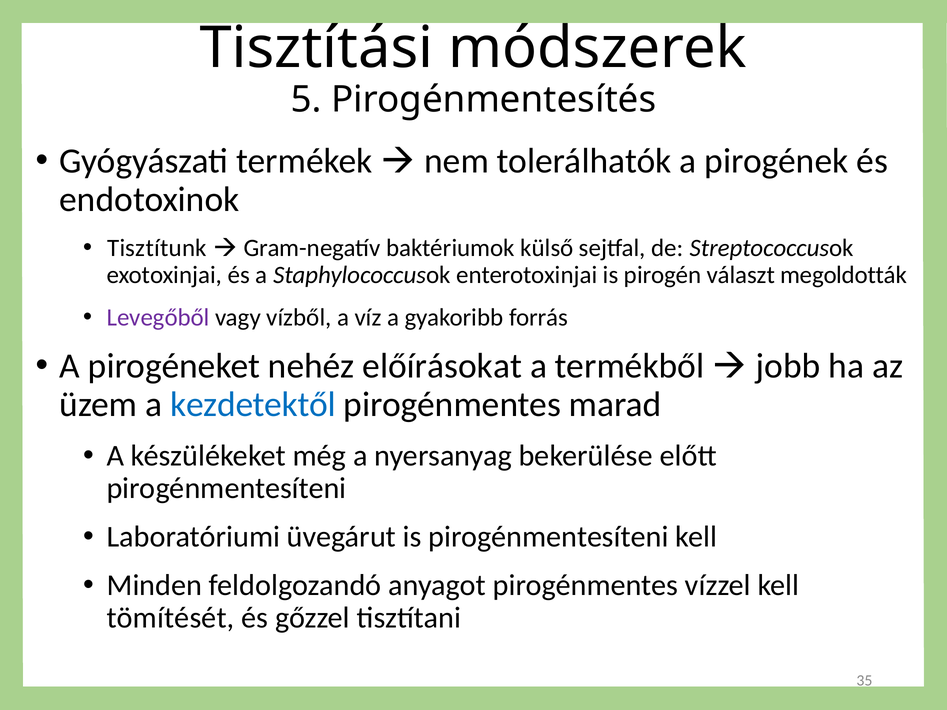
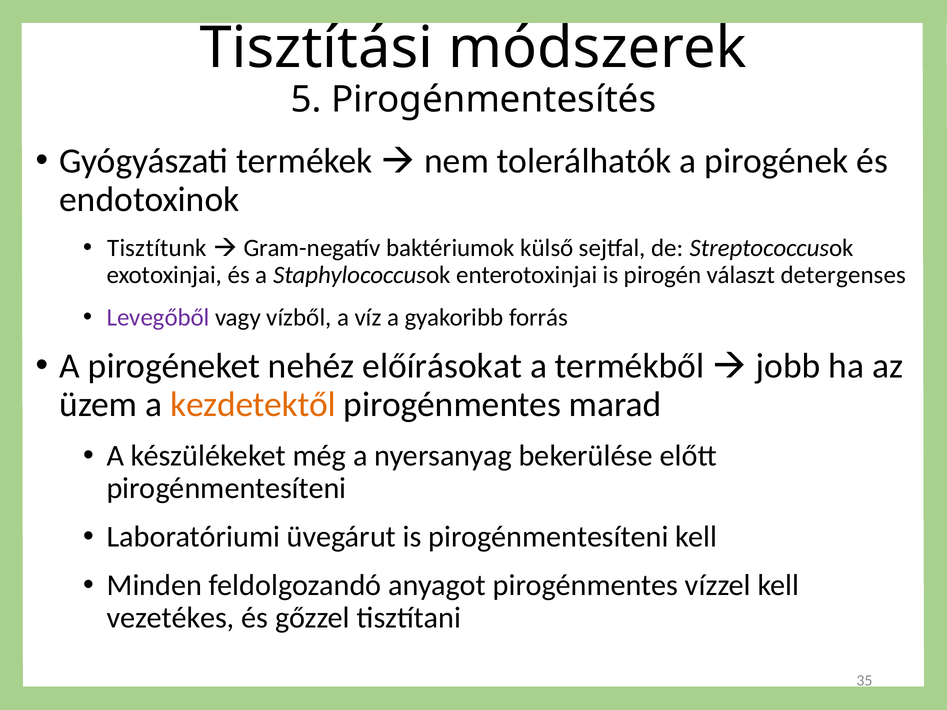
megoldották: megoldották -> detergenses
kezdetektől colour: blue -> orange
tömítését: tömítését -> vezetékes
